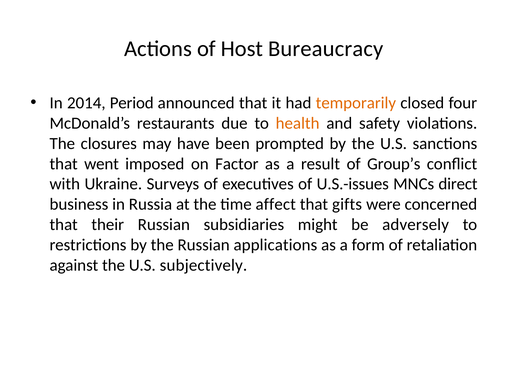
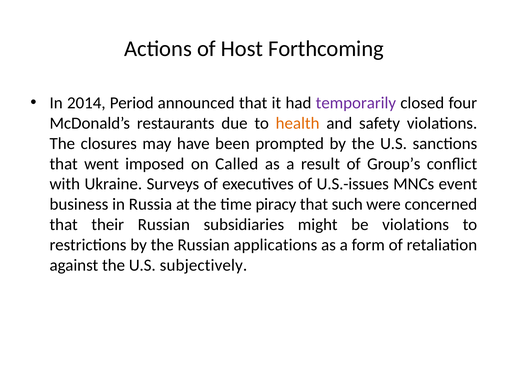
Bureaucracy: Bureaucracy -> Forthcoming
temporarily colour: orange -> purple
Factor: Factor -> Called
direct: direct -> event
affect: affect -> piracy
gifts: gifts -> such
be adversely: adversely -> violations
